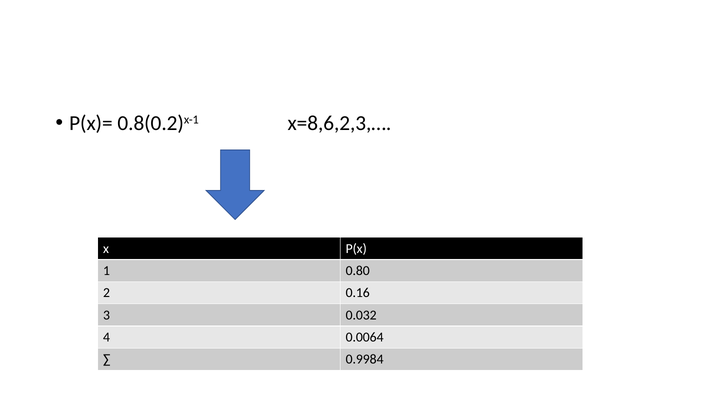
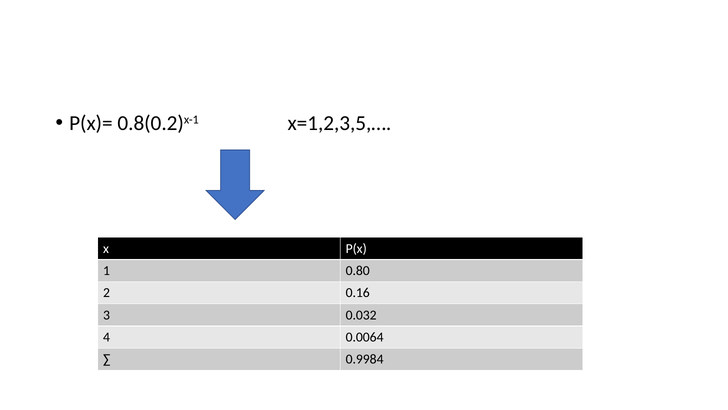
x=8,6,2,3,…: x=8,6,2,3,… -> x=1,2,3,5,…
